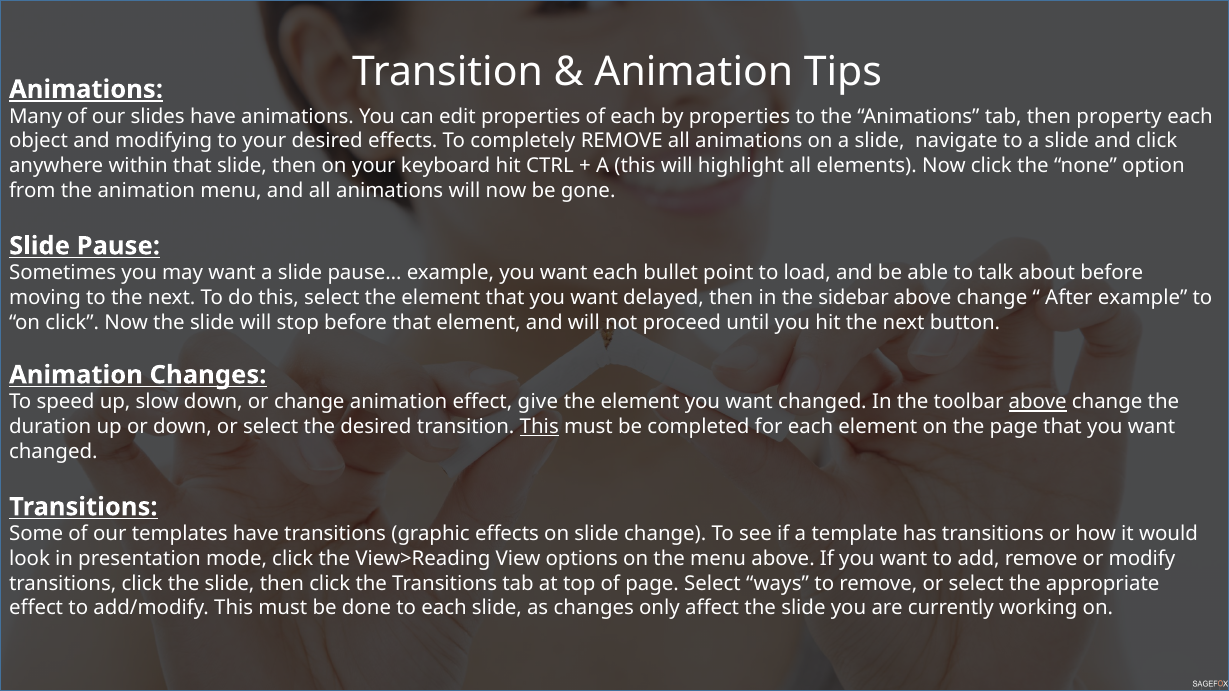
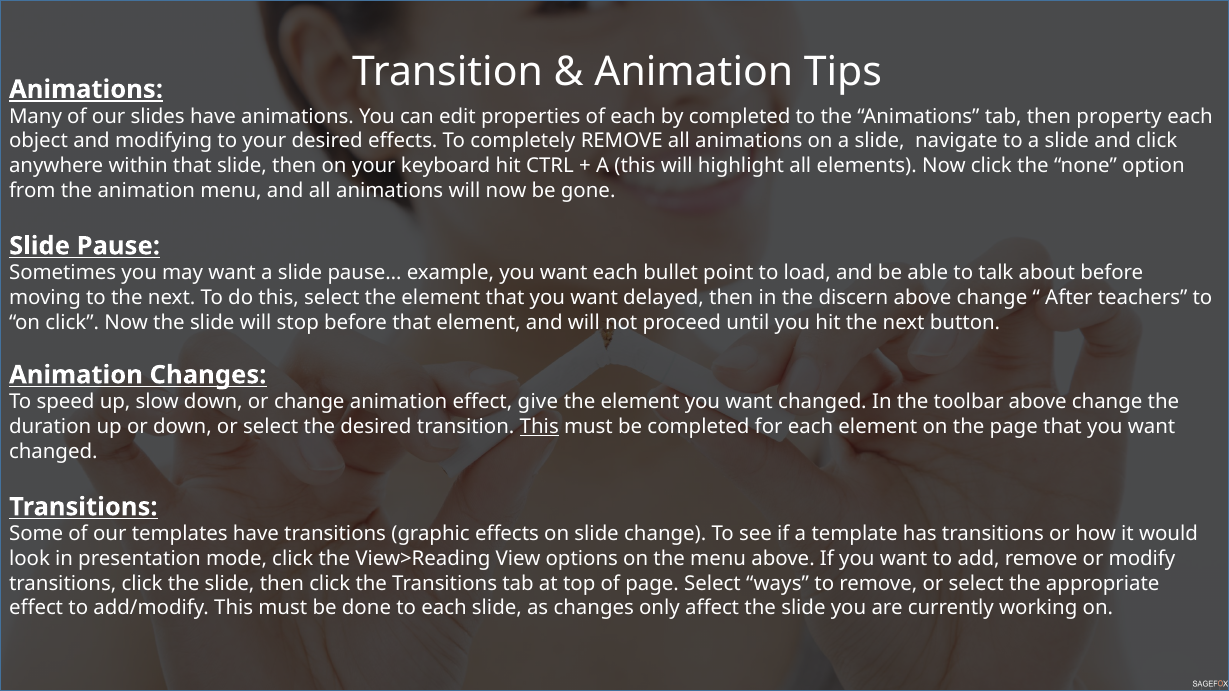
by properties: properties -> completed
sidebar: sidebar -> discern
After example: example -> teachers
above at (1038, 402) underline: present -> none
